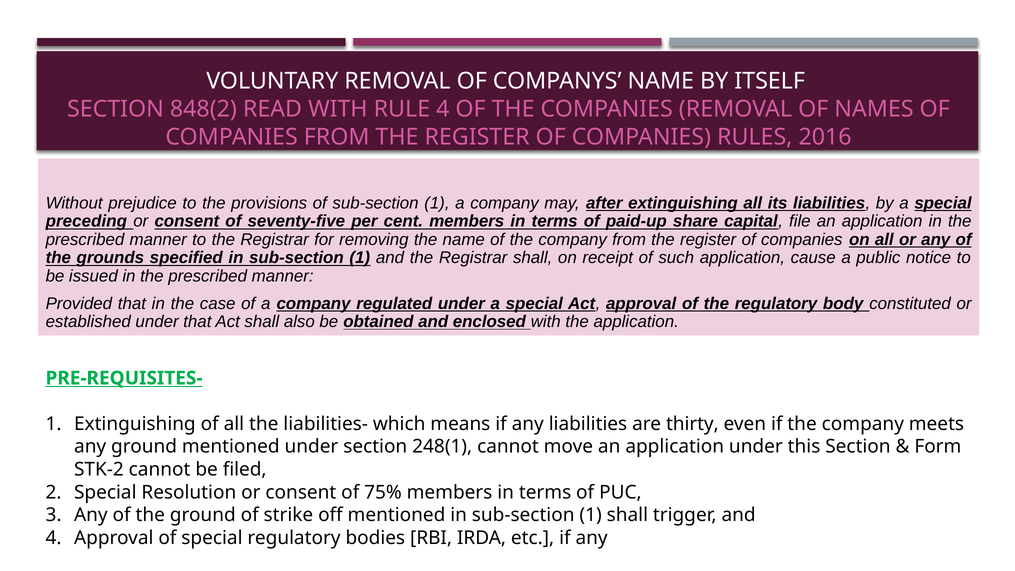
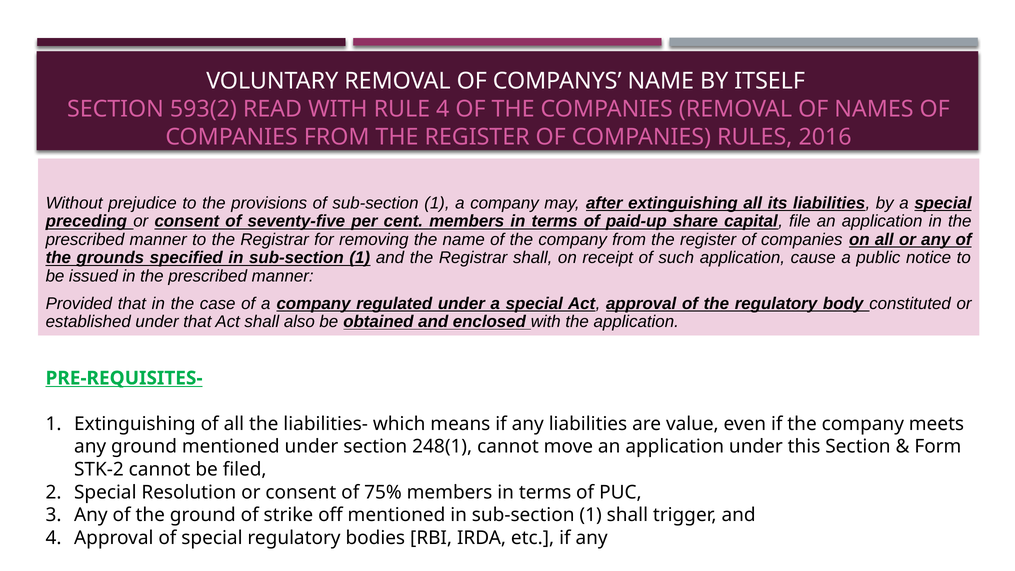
848(2: 848(2 -> 593(2
thirty: thirty -> value
